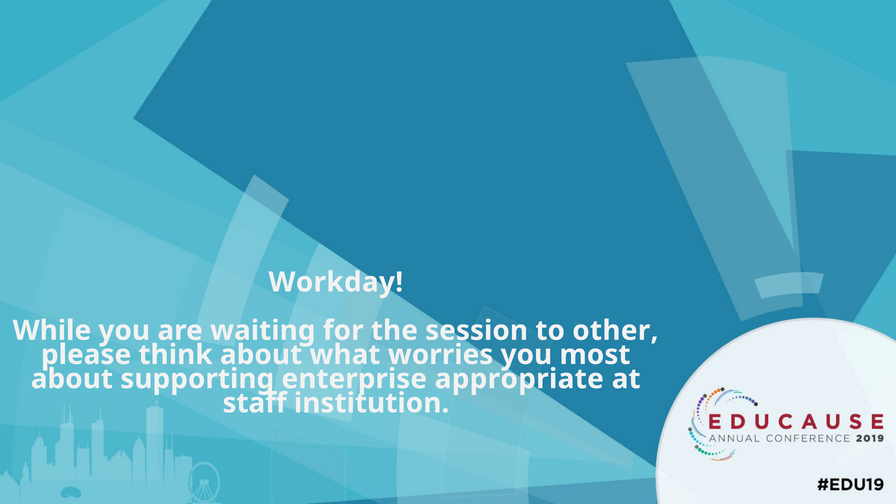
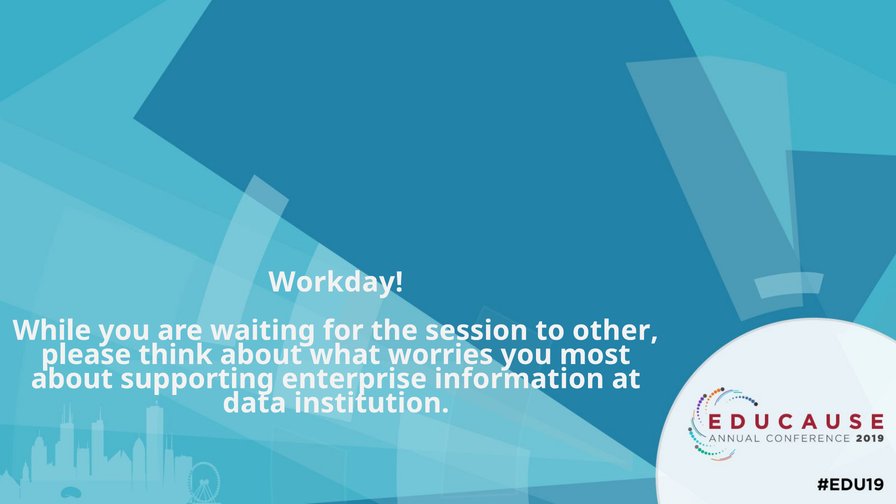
appropriate: appropriate -> information
staff: staff -> data
